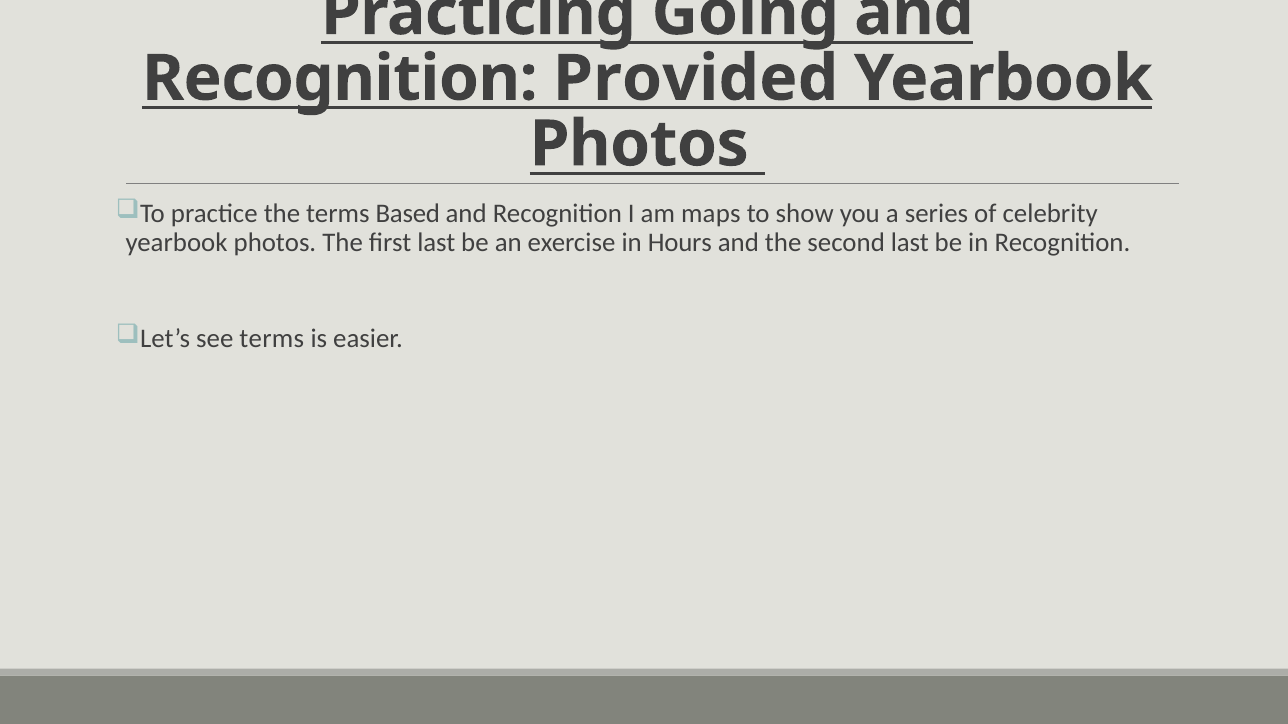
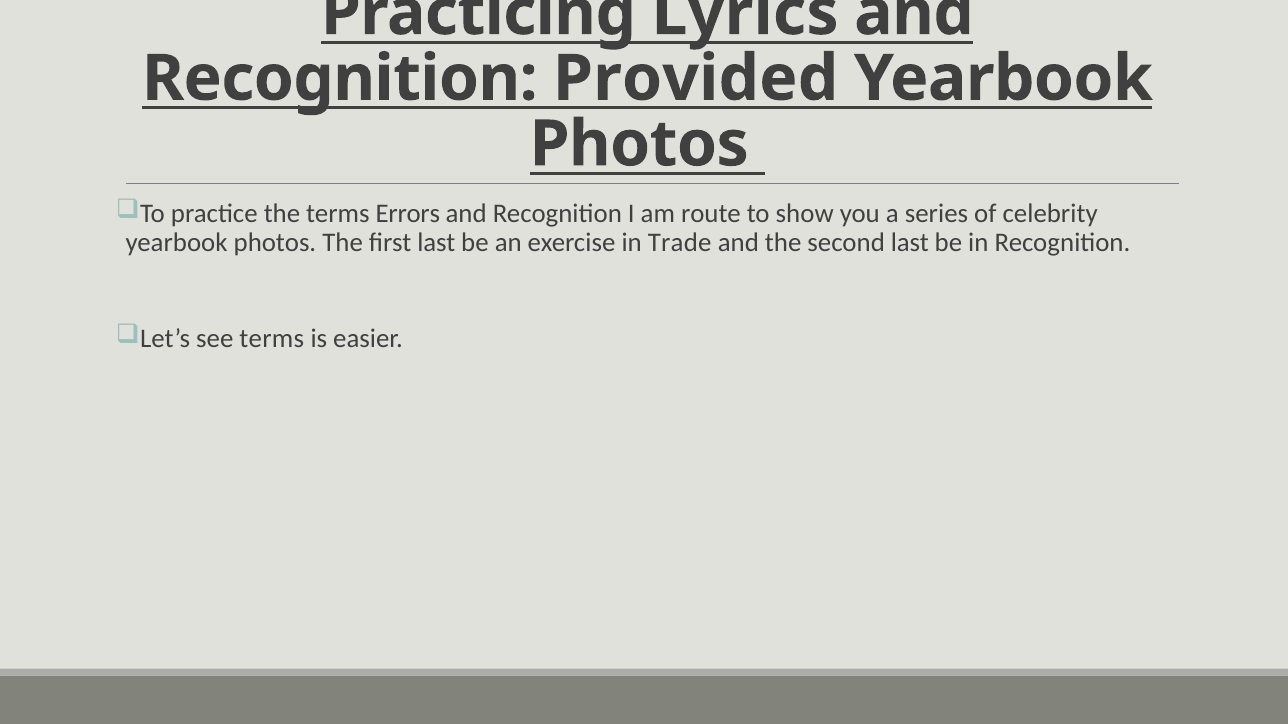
Going: Going -> Lyrics
Based: Based -> Errors
maps: maps -> route
Hours: Hours -> Trade
